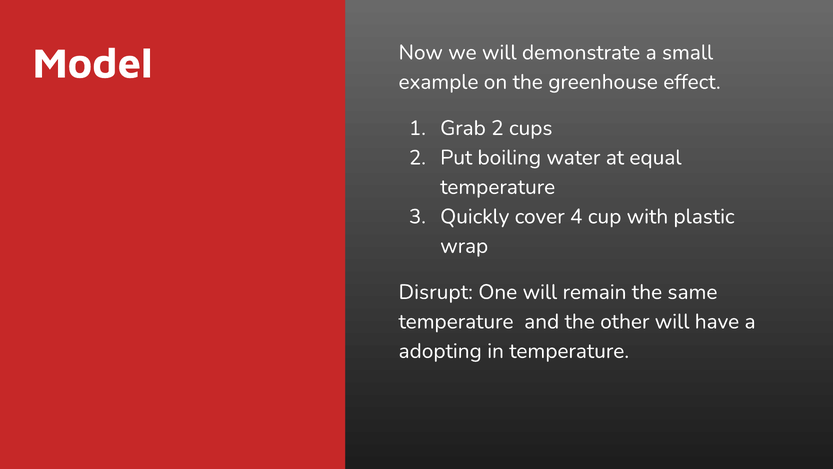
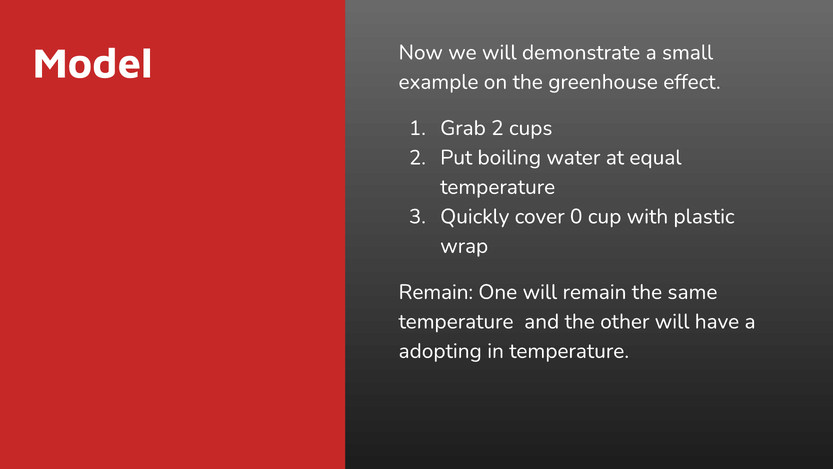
4: 4 -> 0
Disrupt at (436, 292): Disrupt -> Remain
